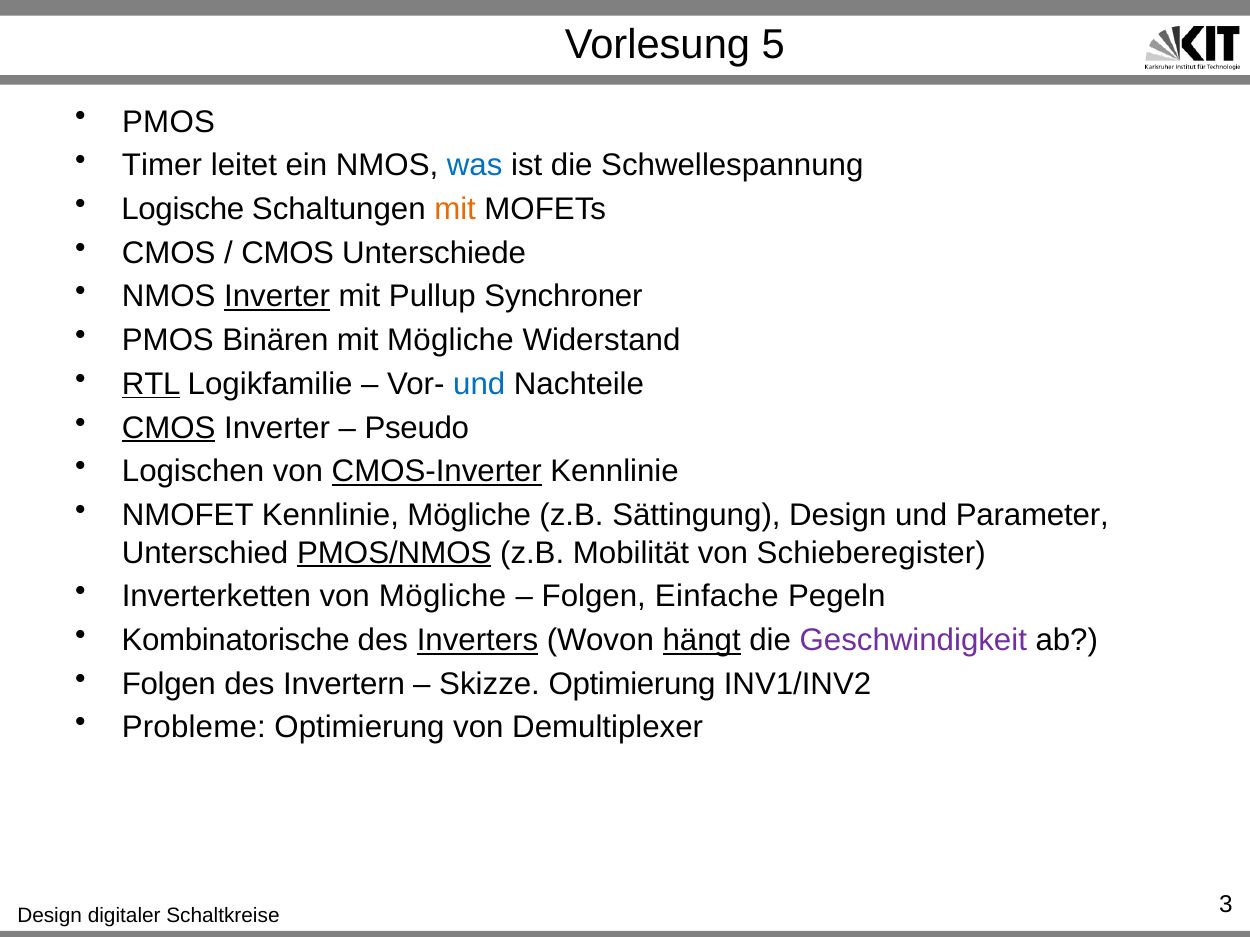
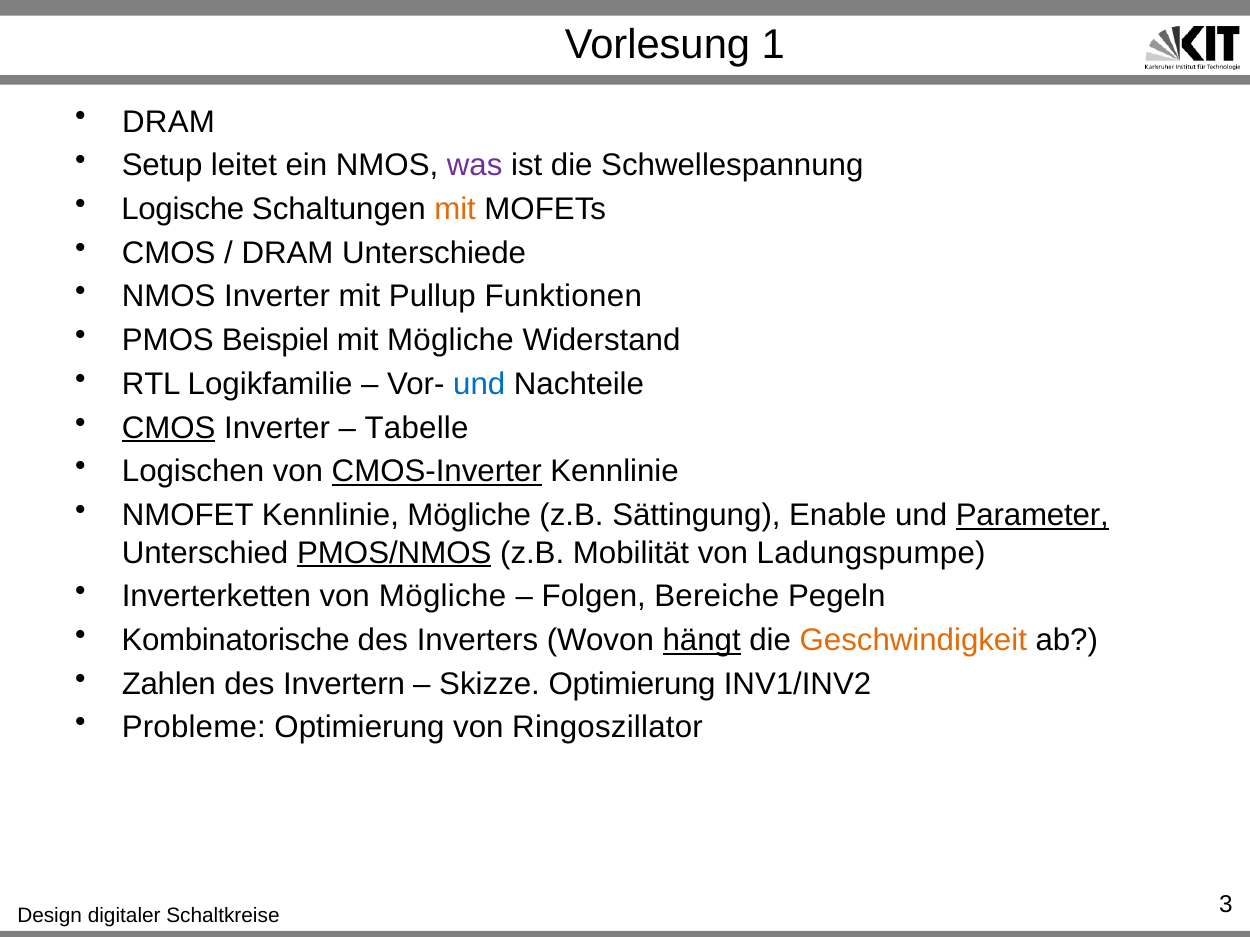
5: 5 -> 1
PMOS at (168, 122): PMOS -> DRAM
Timer: Timer -> Setup
was colour: blue -> purple
CMOS at (288, 253): CMOS -> DRAM
Inverter at (277, 297) underline: present -> none
Synchroner: Synchroner -> Funktionen
Binären: Binären -> Beispiel
RTL underline: present -> none
Pseudo: Pseudo -> Tabelle
Sättingung Design: Design -> Enable
Parameter underline: none -> present
Schieberegister: Schieberegister -> Ladungspumpe
Einfache: Einfache -> Bereiche
Inverters underline: present -> none
Geschwindigkeit colour: purple -> orange
Folgen at (169, 684): Folgen -> Zahlen
Demultiplexer: Demultiplexer -> Ringoszillator
